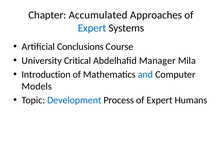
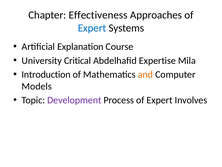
Accumulated: Accumulated -> Effectiveness
Conclusions: Conclusions -> Explanation
Manager: Manager -> Expertise
and colour: blue -> orange
Development colour: blue -> purple
Humans: Humans -> Involves
